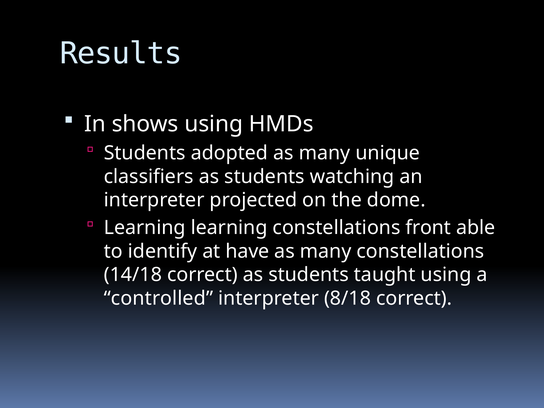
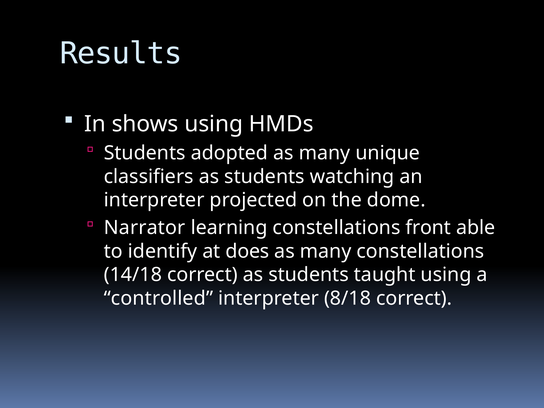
Learning at (145, 228): Learning -> Narrator
have: have -> does
